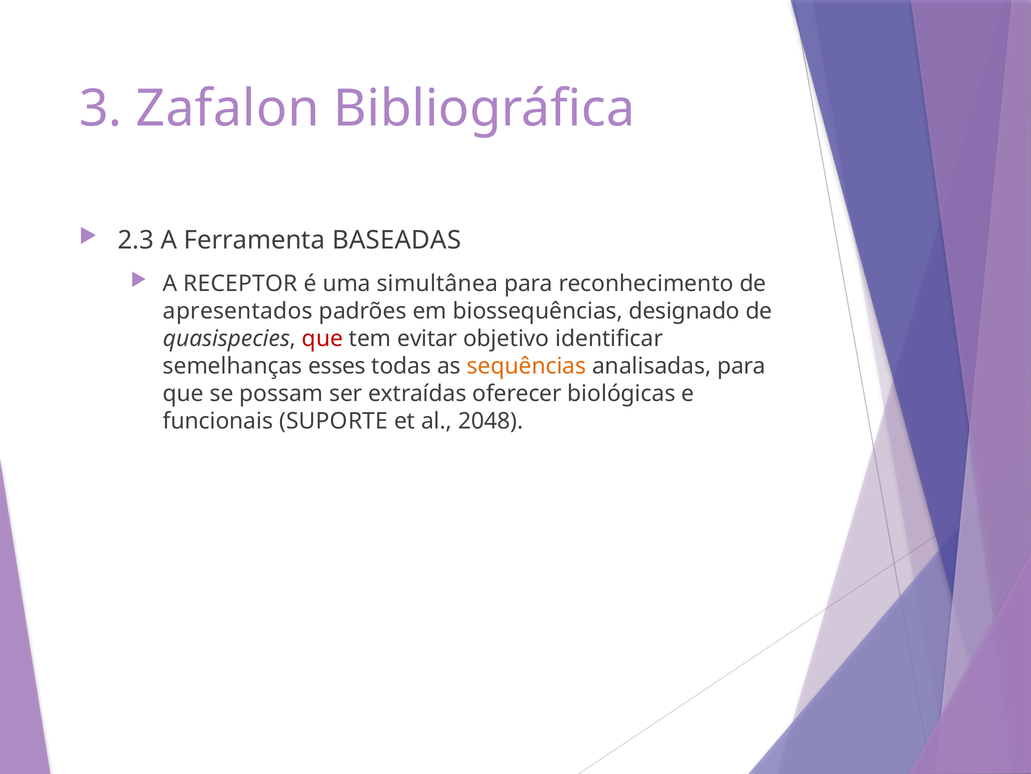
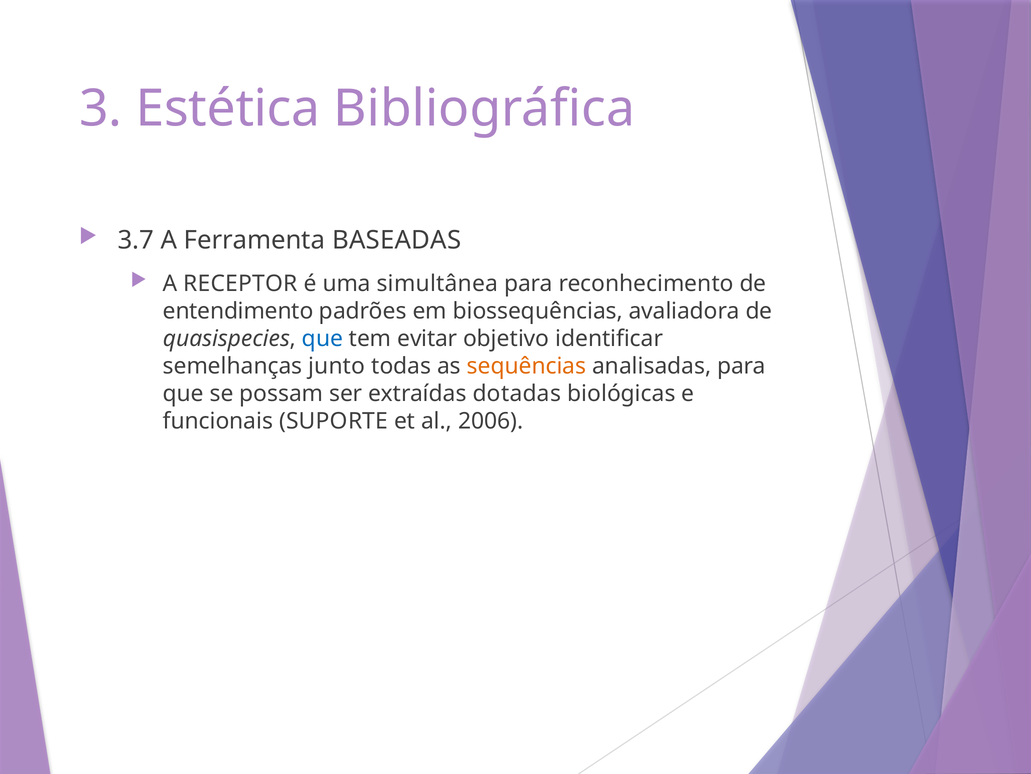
Zafalon: Zafalon -> Estética
2.3: 2.3 -> 3.7
apresentados: apresentados -> entendimento
designado: designado -> avaliadora
que at (323, 338) colour: red -> blue
esses: esses -> junto
oferecer: oferecer -> dotadas
2048: 2048 -> 2006
